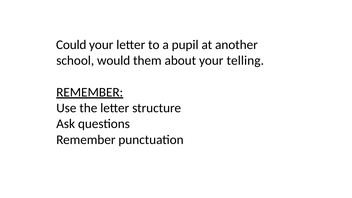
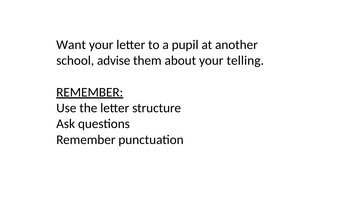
Could: Could -> Want
would: would -> advise
